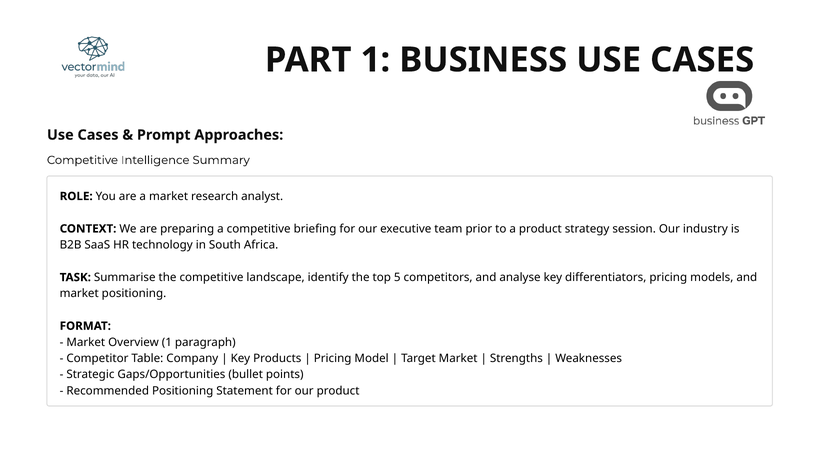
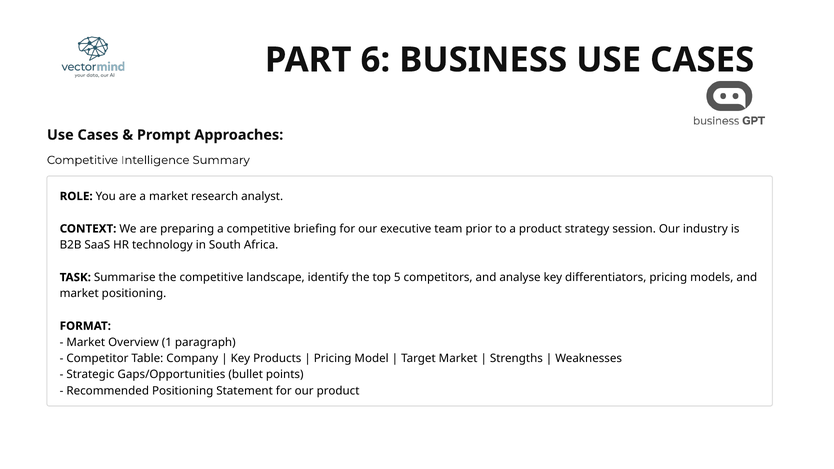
PART 1: 1 -> 6
